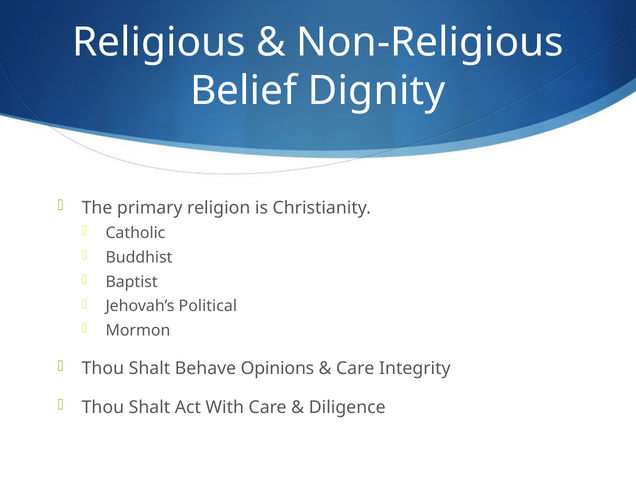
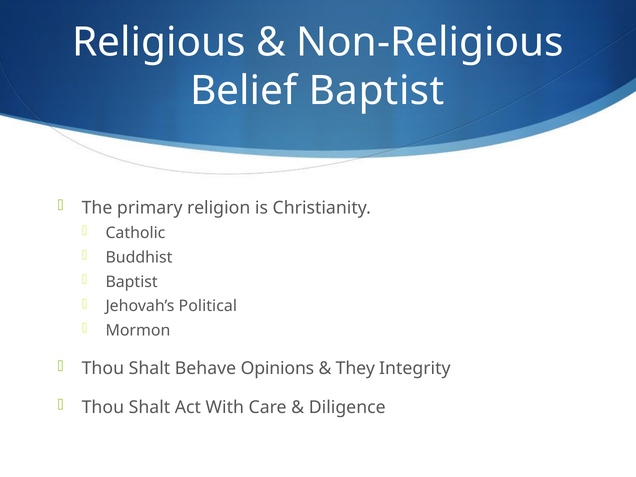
Belief Dignity: Dignity -> Baptist
Care at (355, 369): Care -> They
